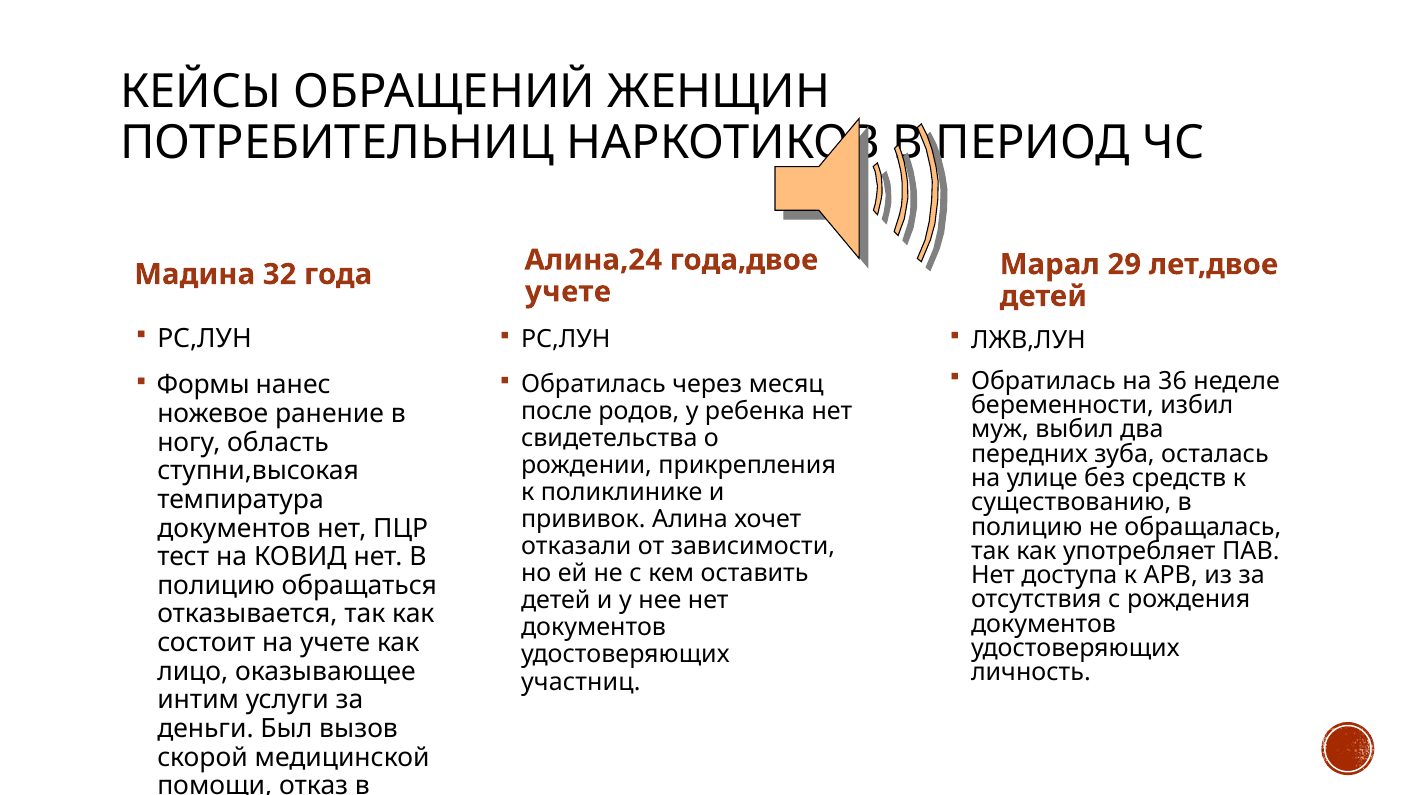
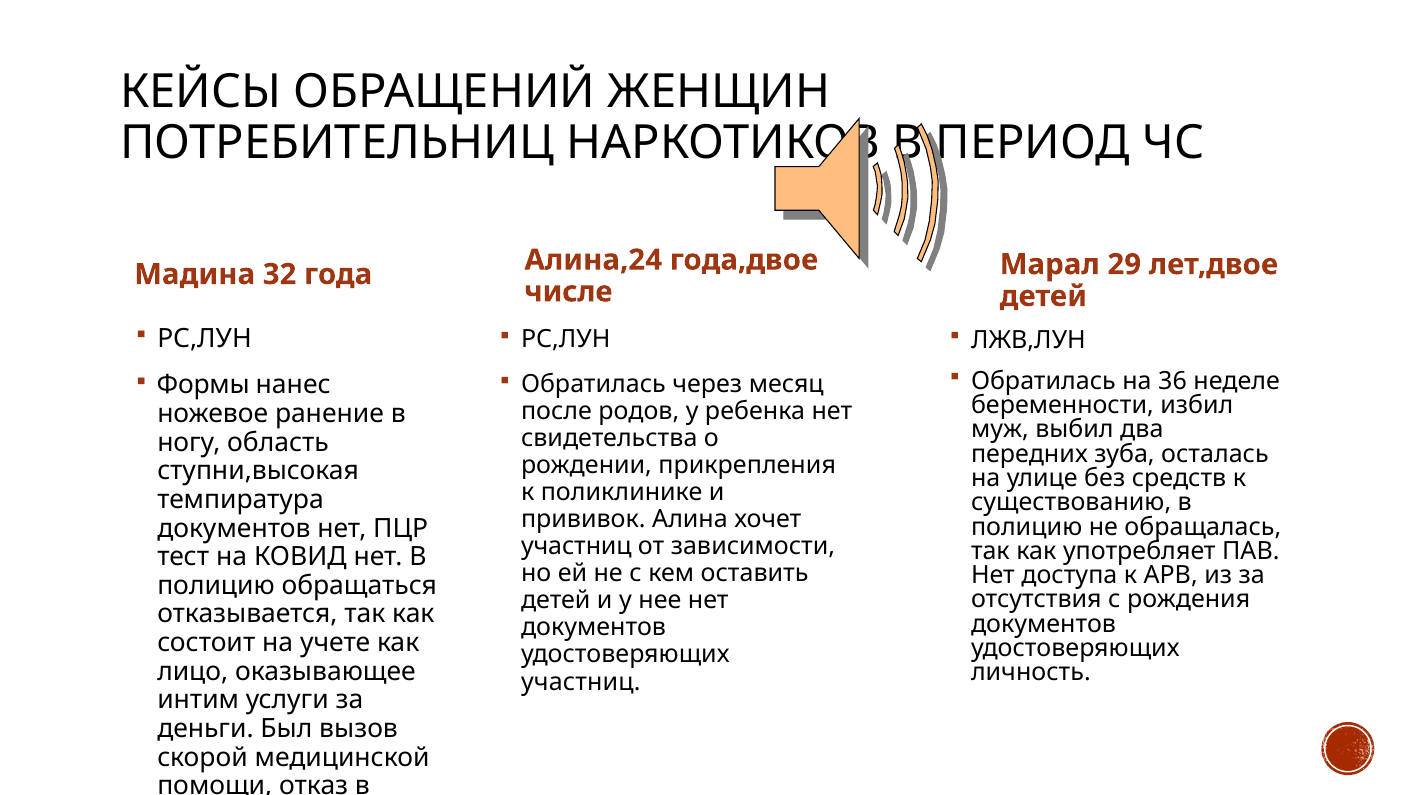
учете at (568, 292): учете -> числе
отказали at (576, 546): отказали -> участниц
